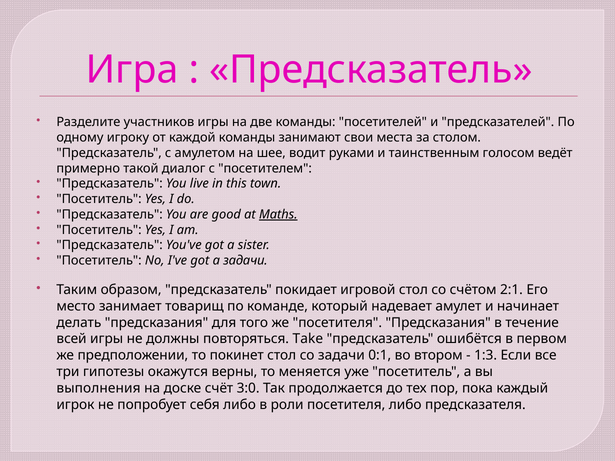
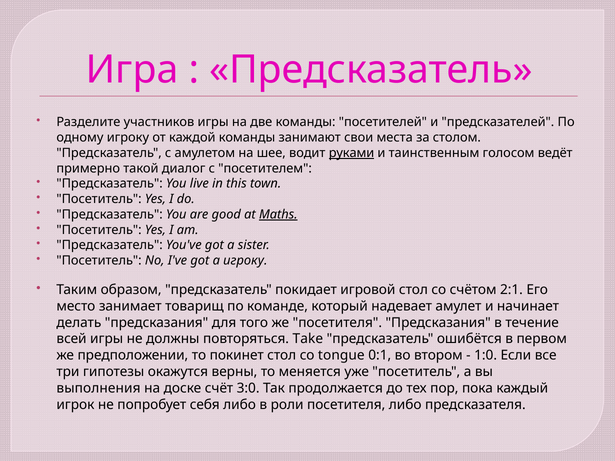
руками underline: none -> present
a задачи: задачи -> игроку
со задачи: задачи -> tongue
1:3: 1:3 -> 1:0
